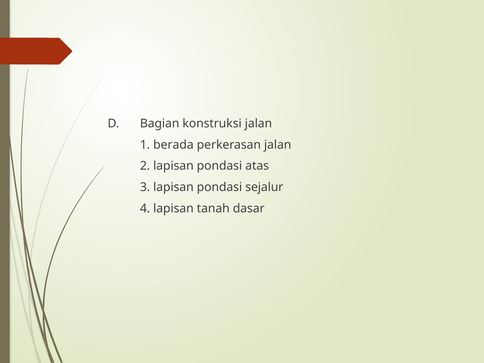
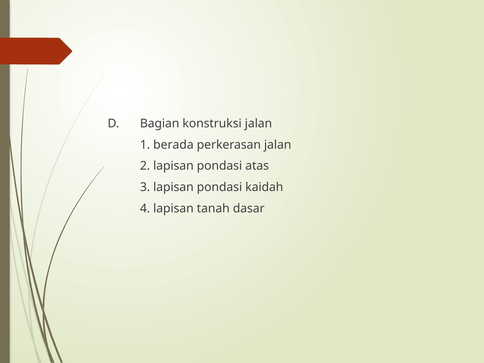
sejalur: sejalur -> kaidah
